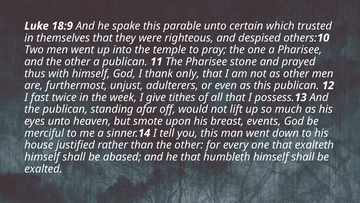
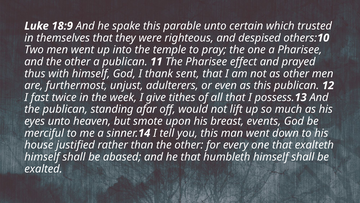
stone: stone -> effect
only: only -> sent
